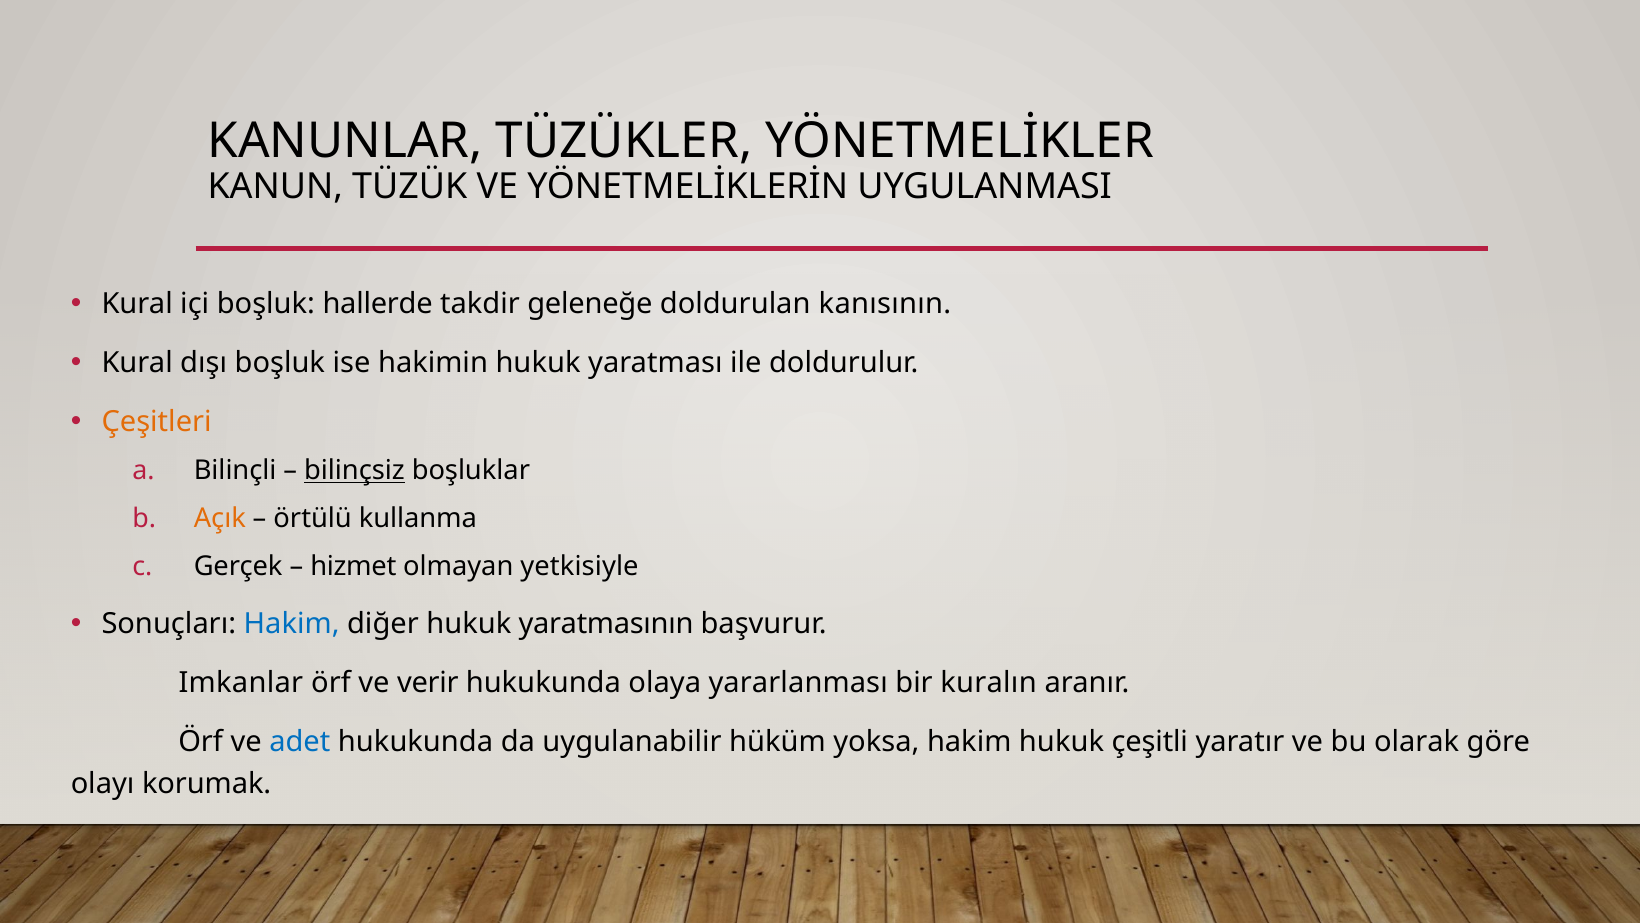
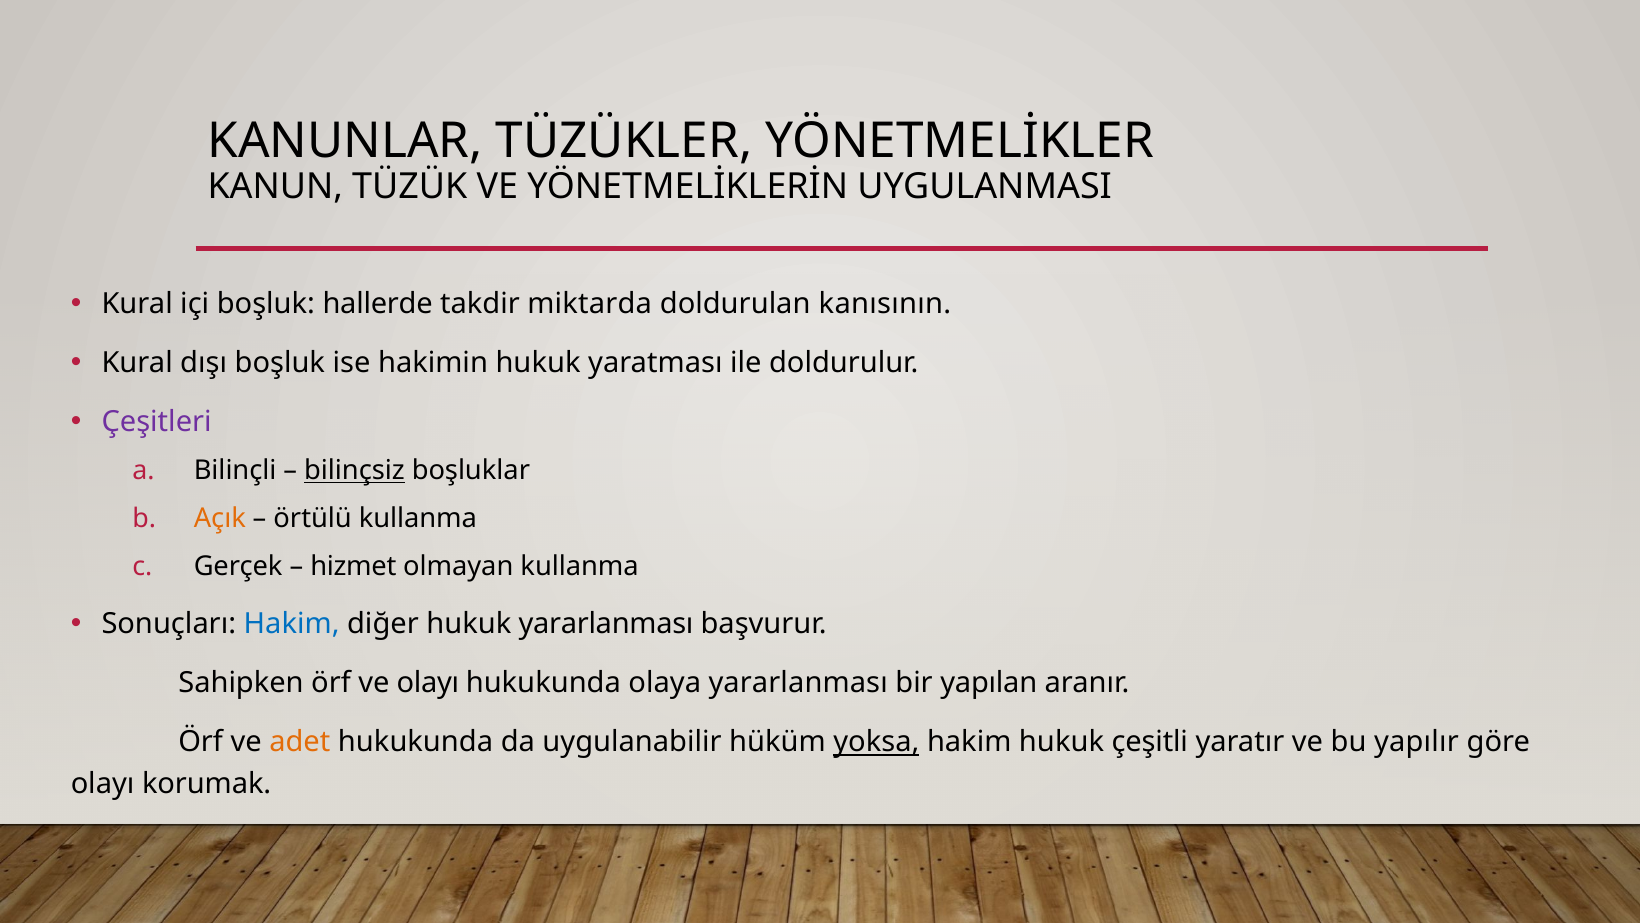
geleneğe: geleneğe -> miktarda
Çeşitleri colour: orange -> purple
olmayan yetkisiyle: yetkisiyle -> kullanma
hukuk yaratmasının: yaratmasının -> yararlanması
Imkanlar: Imkanlar -> Sahipken
ve verir: verir -> olayı
kuralın: kuralın -> yapılan
adet colour: blue -> orange
yoksa underline: none -> present
olarak: olarak -> yapılır
